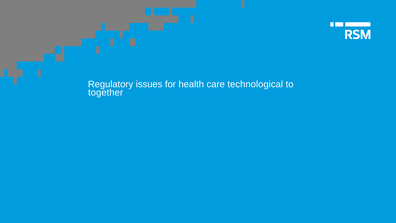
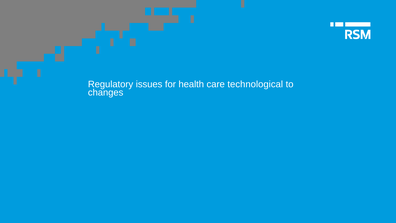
together: together -> changes
